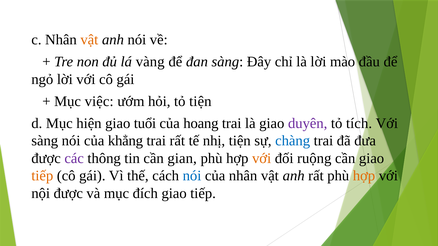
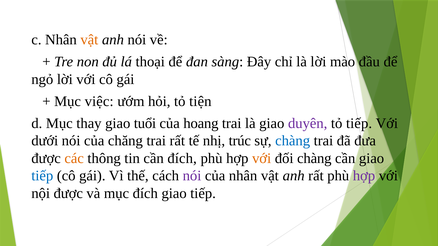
vàng: vàng -> thoại
hiện: hiện -> thay
tỏ tích: tích -> tiếp
sàng at (45, 141): sàng -> dưới
khẳng: khẳng -> chăng
nhị tiện: tiện -> trúc
các colour: purple -> orange
cần gian: gian -> đích
đối ruộng: ruộng -> chàng
tiếp at (42, 176) colour: orange -> blue
nói at (192, 176) colour: blue -> purple
hợp at (364, 176) colour: orange -> purple
